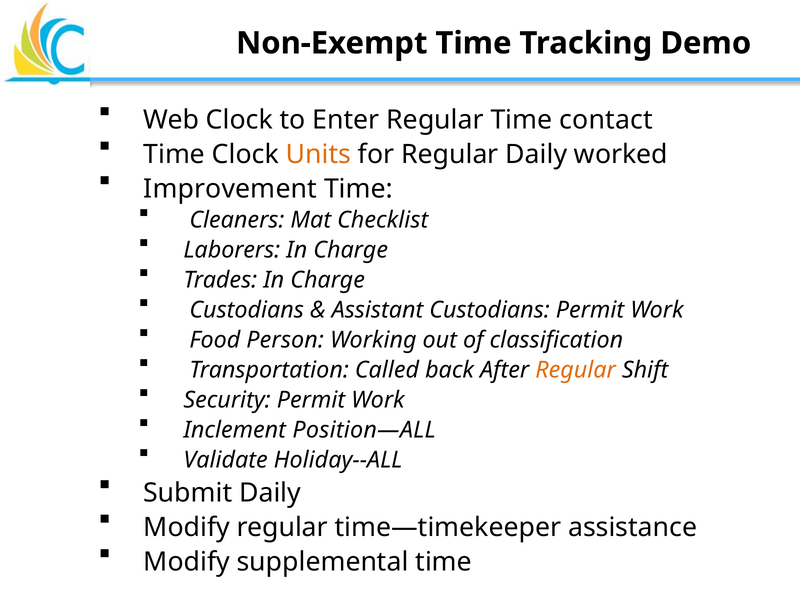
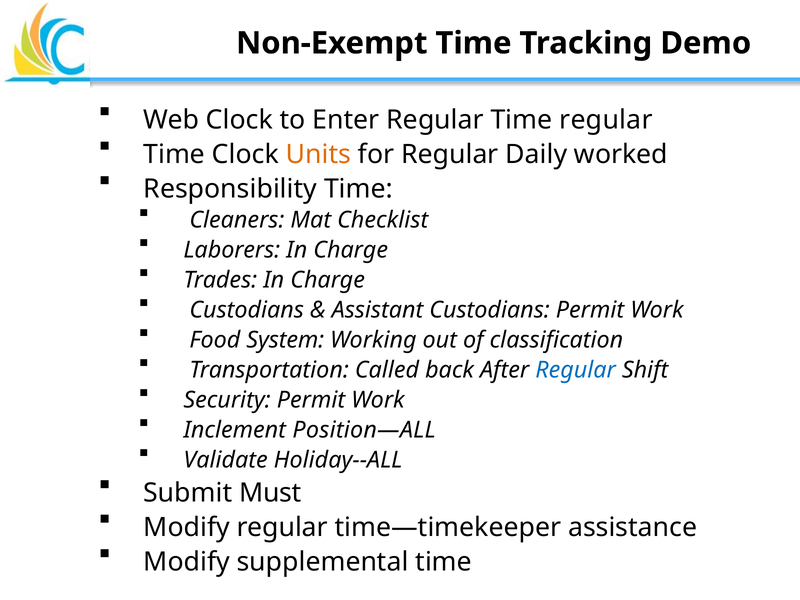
Time contact: contact -> regular
Improvement: Improvement -> Responsibility
Person: Person -> System
Regular at (576, 370) colour: orange -> blue
Submit Daily: Daily -> Must
